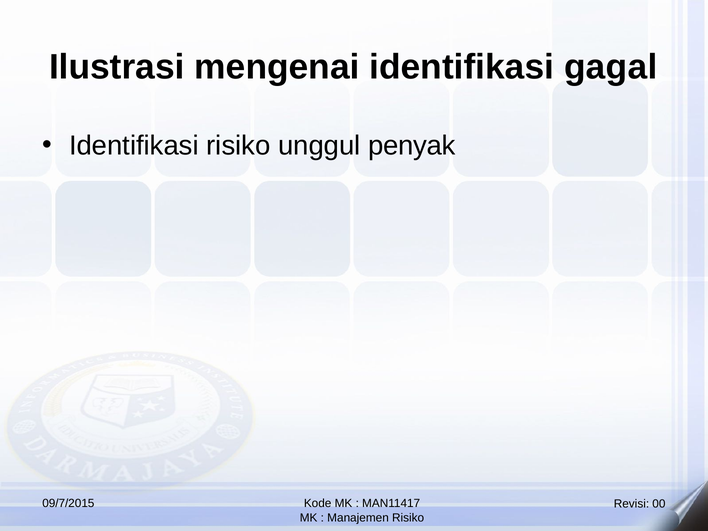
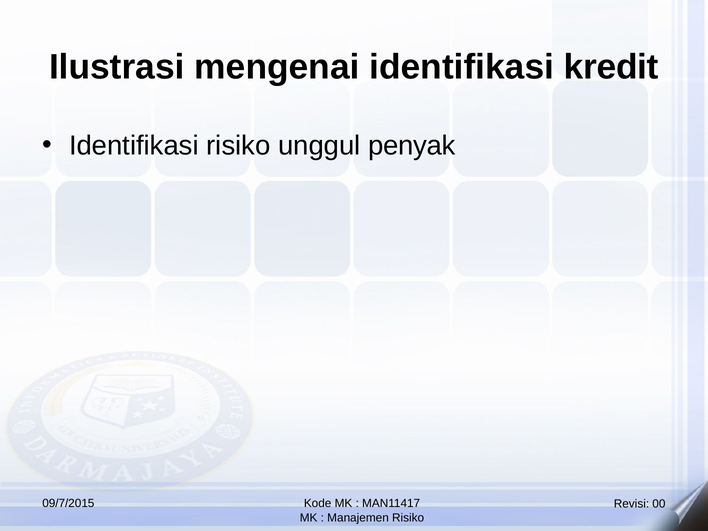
gagal: gagal -> kredit
